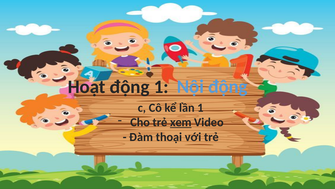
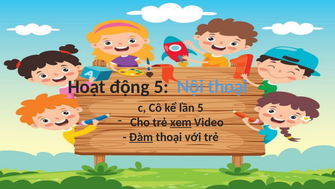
động 1: 1 -> 5
Nội động: động -> thoại
lần 1: 1 -> 5
Đàm underline: none -> present
